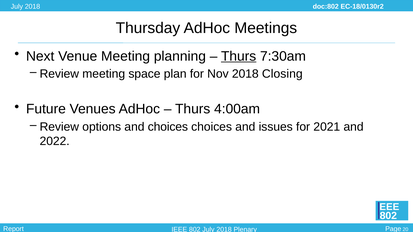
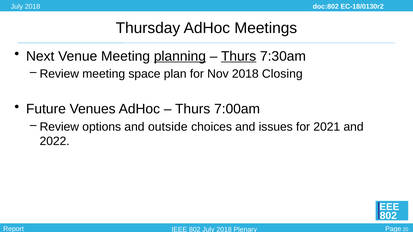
planning underline: none -> present
4:00am: 4:00am -> 7:00am
and choices: choices -> outside
